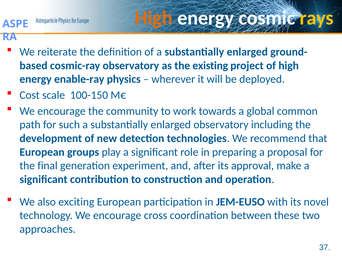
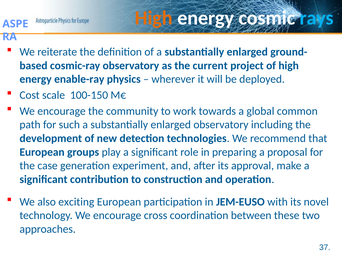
rays colour: yellow -> light blue
existing: existing -> current
final: final -> case
